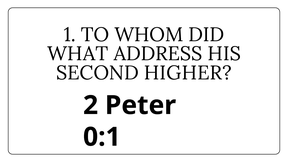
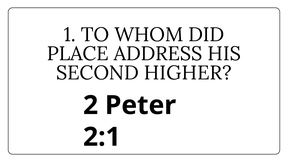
WHAT: WHAT -> PLACE
0:1: 0:1 -> 2:1
